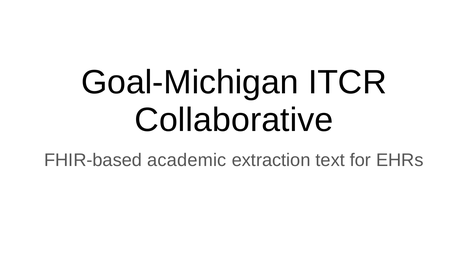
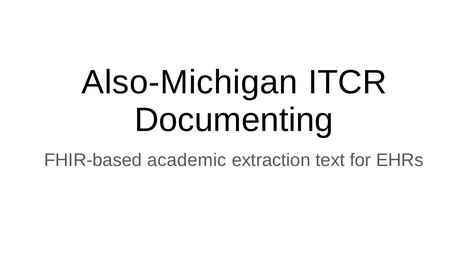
Goal-Michigan: Goal-Michigan -> Also-Michigan
Collaborative: Collaborative -> Documenting
